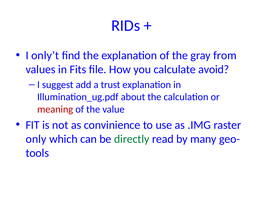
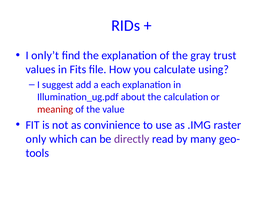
from: from -> trust
avoid: avoid -> using
trust: trust -> each
directly colour: green -> purple
